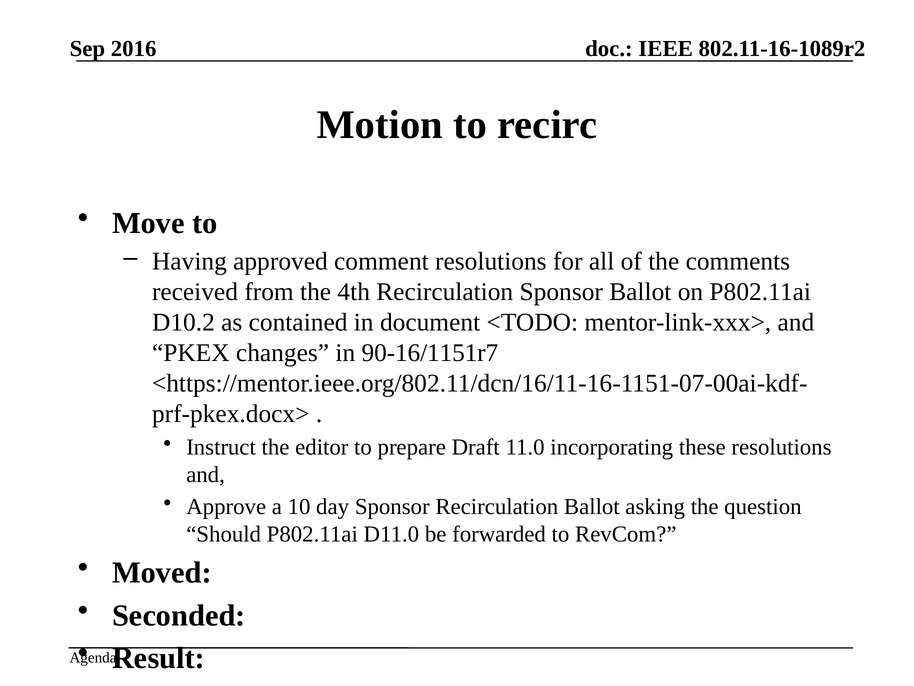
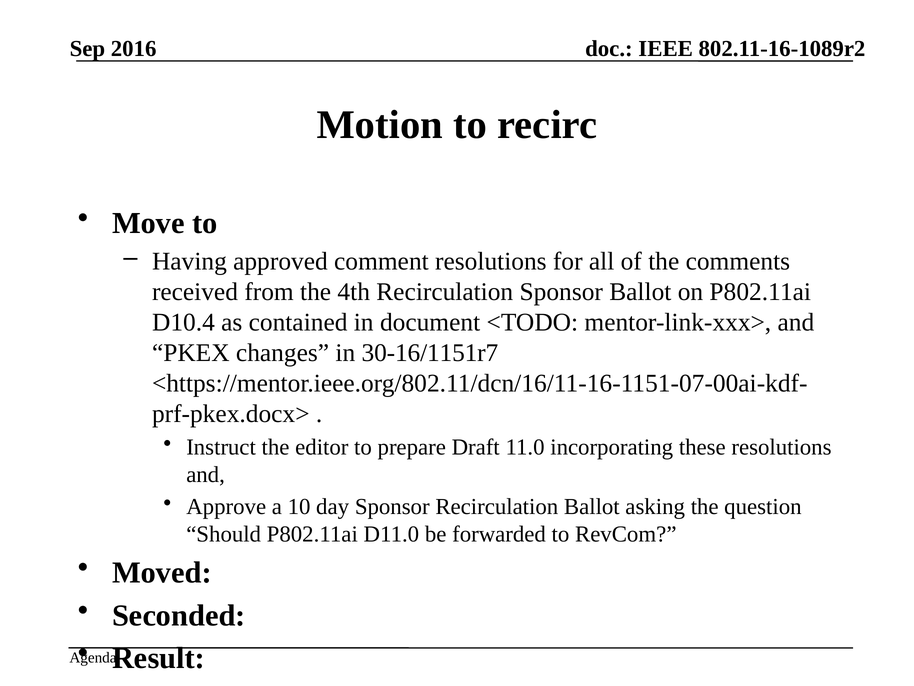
D10.2: D10.2 -> D10.4
90-16/1151r7: 90-16/1151r7 -> 30-16/1151r7
